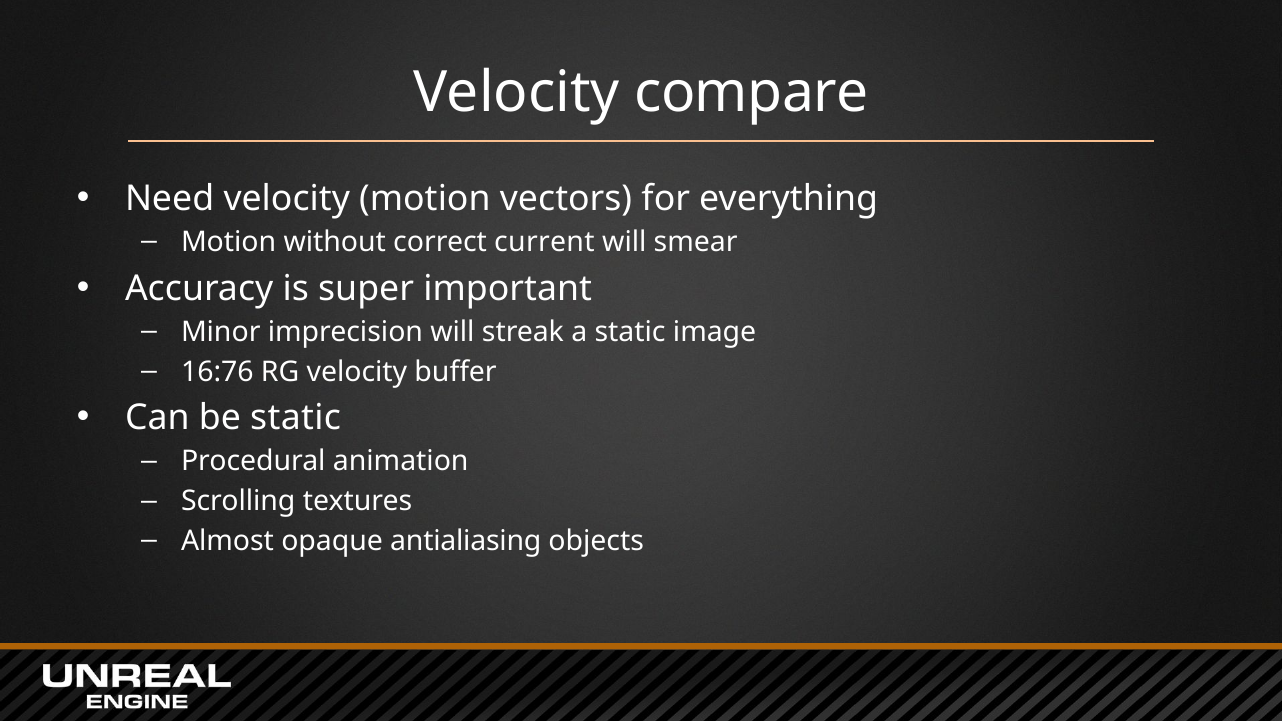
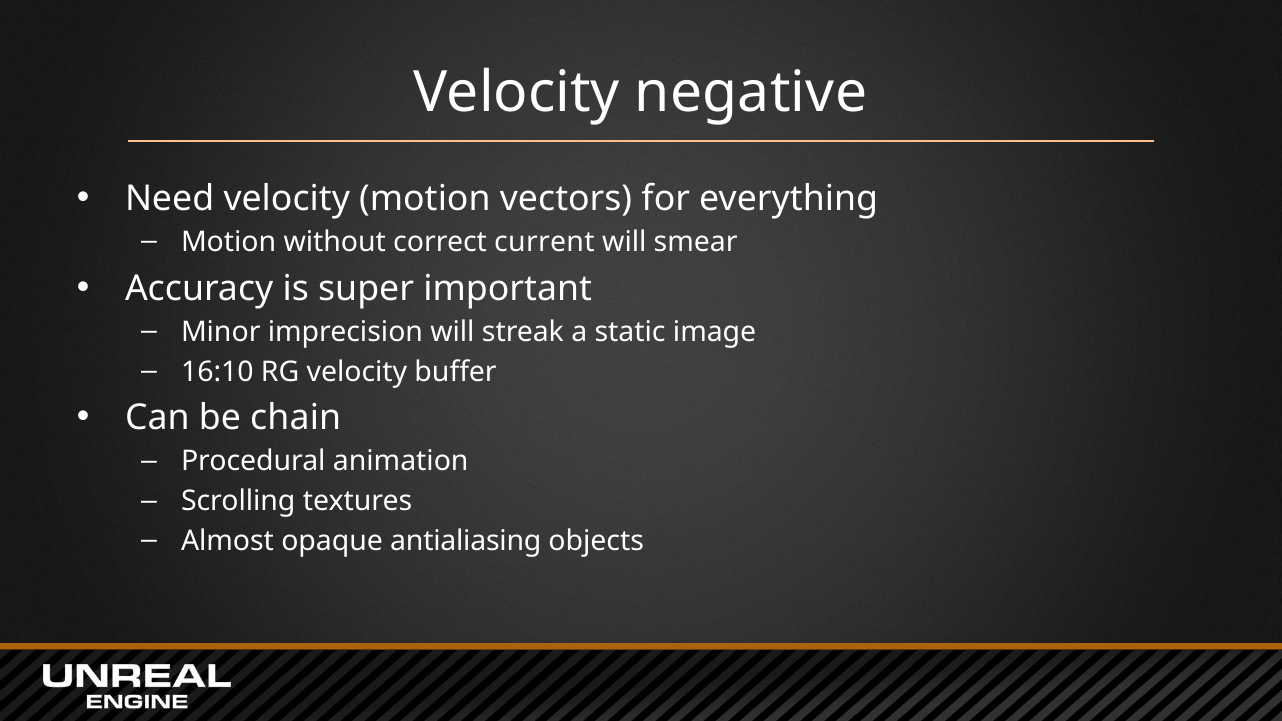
compare: compare -> negative
16:76: 16:76 -> 16:10
be static: static -> chain
